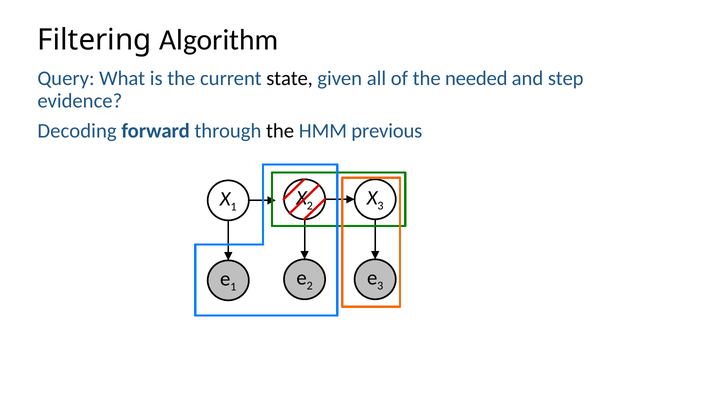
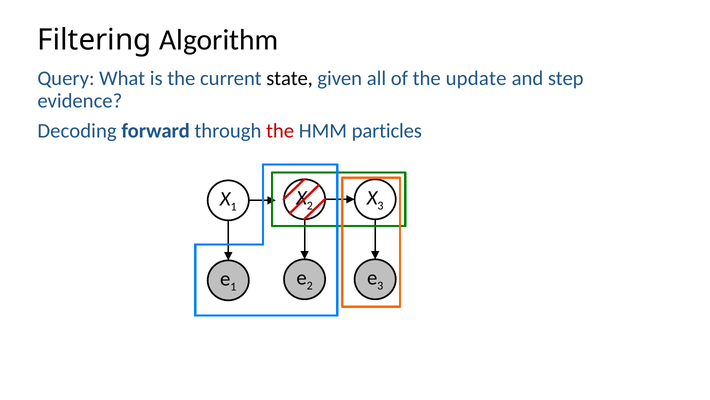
needed: needed -> update
the at (280, 131) colour: black -> red
previous: previous -> particles
